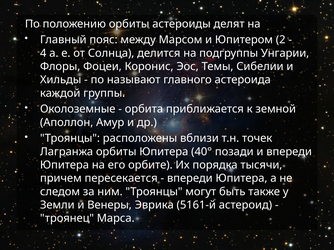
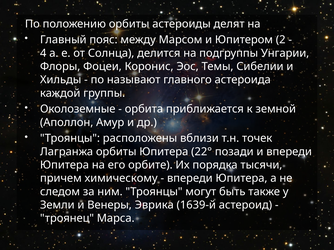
40°: 40° -> 22°
пересекается: пересекается -> химическому
5161-й: 5161-й -> 1639-й
